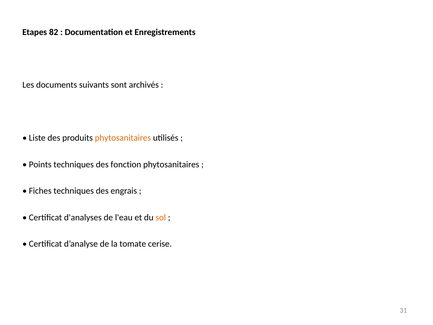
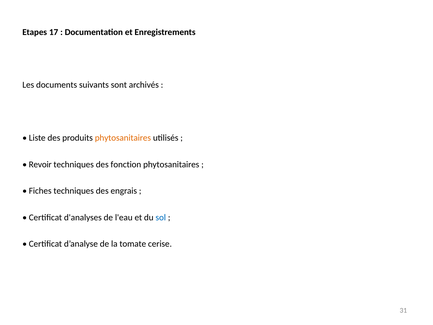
82: 82 -> 17
Points: Points -> Revoir
sol colour: orange -> blue
